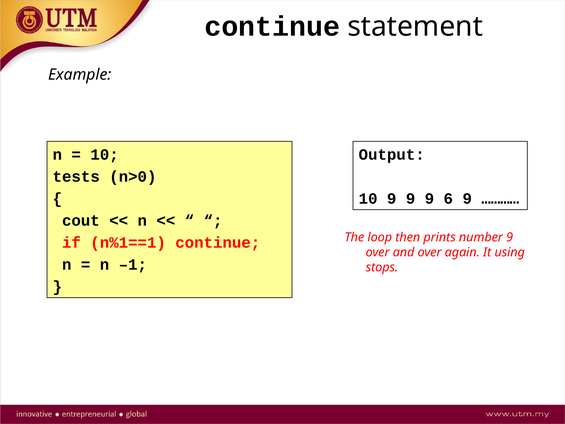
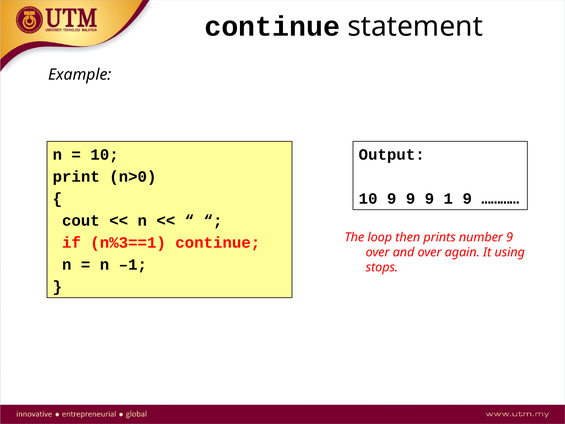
tests: tests -> print
6: 6 -> 1
n%1==1: n%1==1 -> n%3==1
